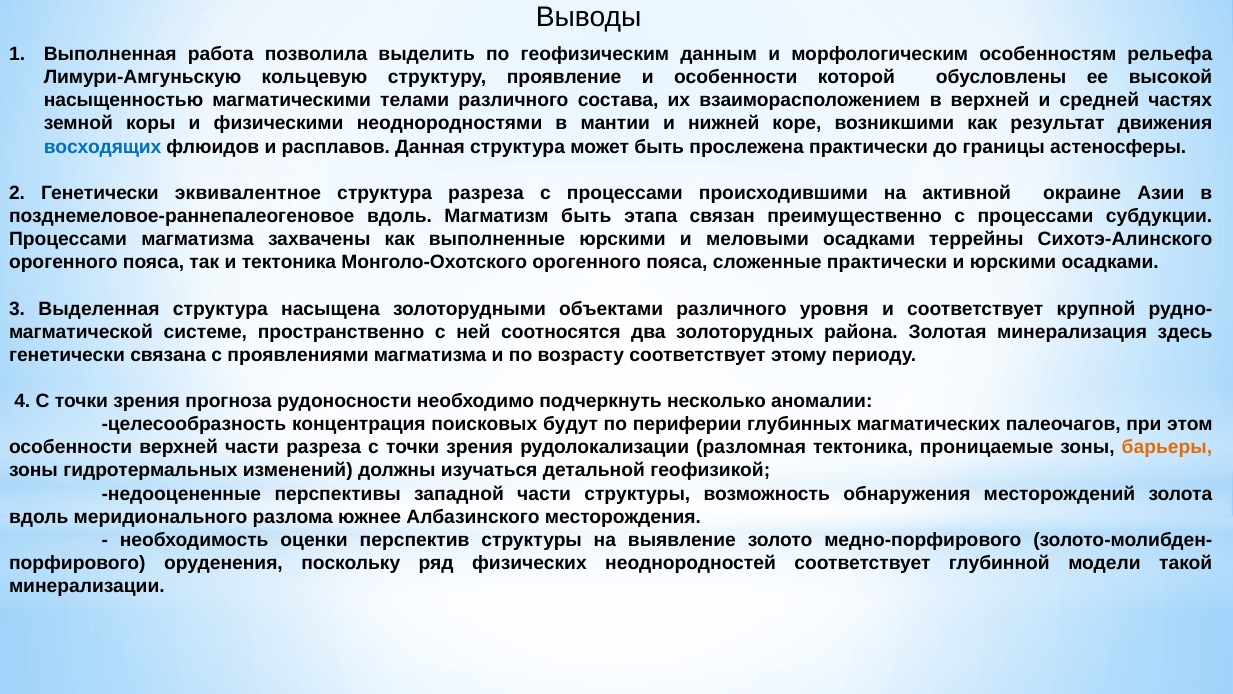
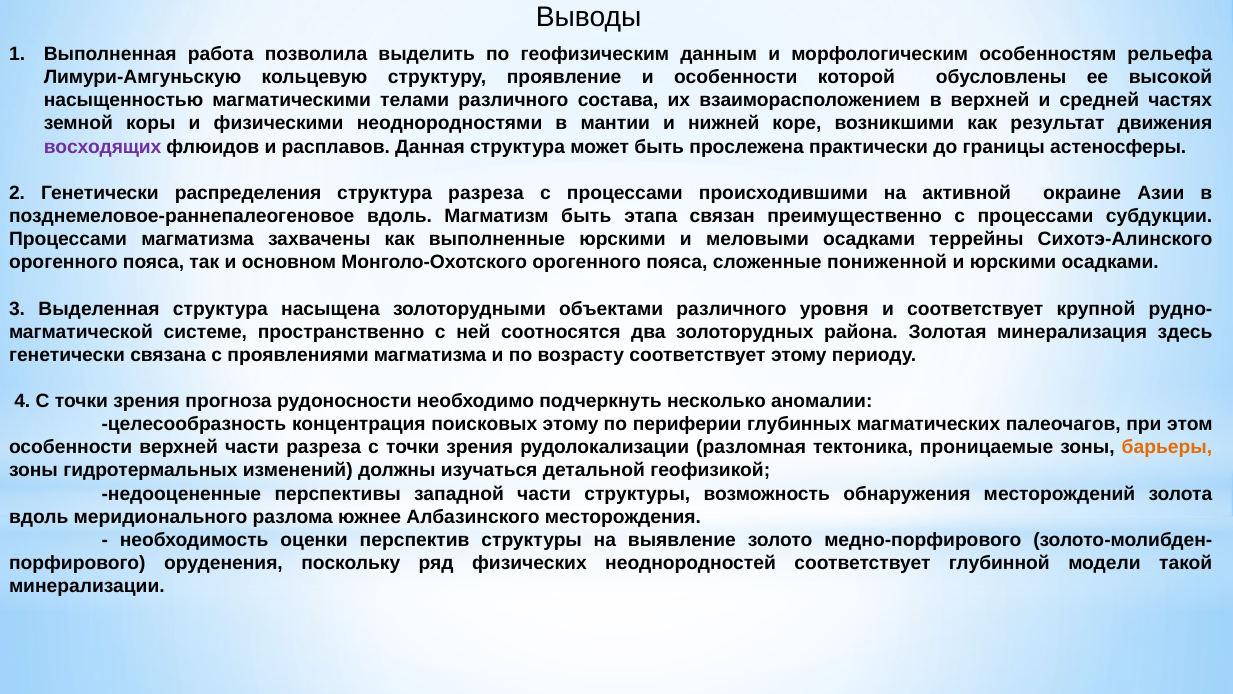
восходящих colour: blue -> purple
эквивалентное: эквивалентное -> распределения
и тектоника: тектоника -> основном
сложенные практически: практически -> пониженной
поисковых будут: будут -> этому
